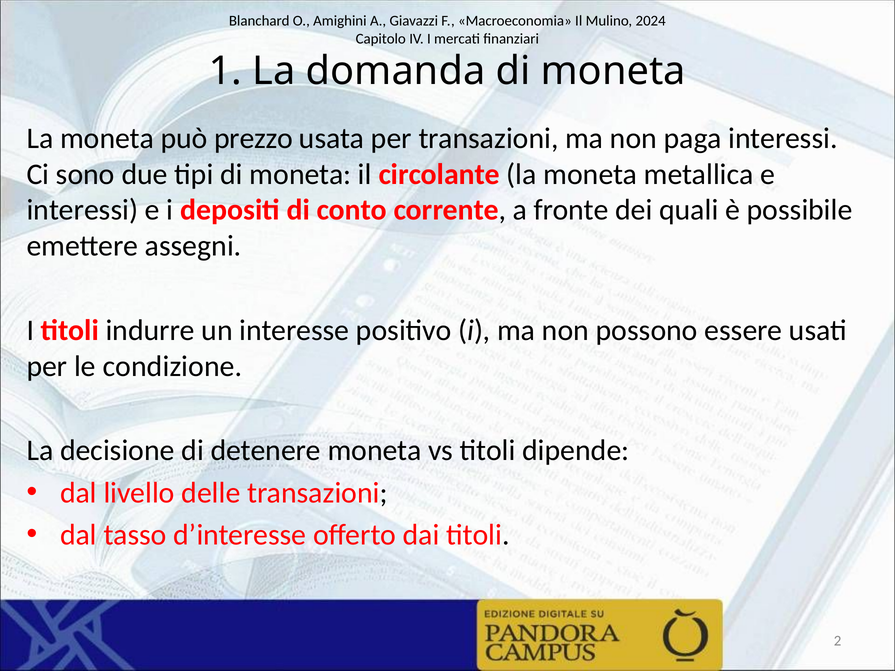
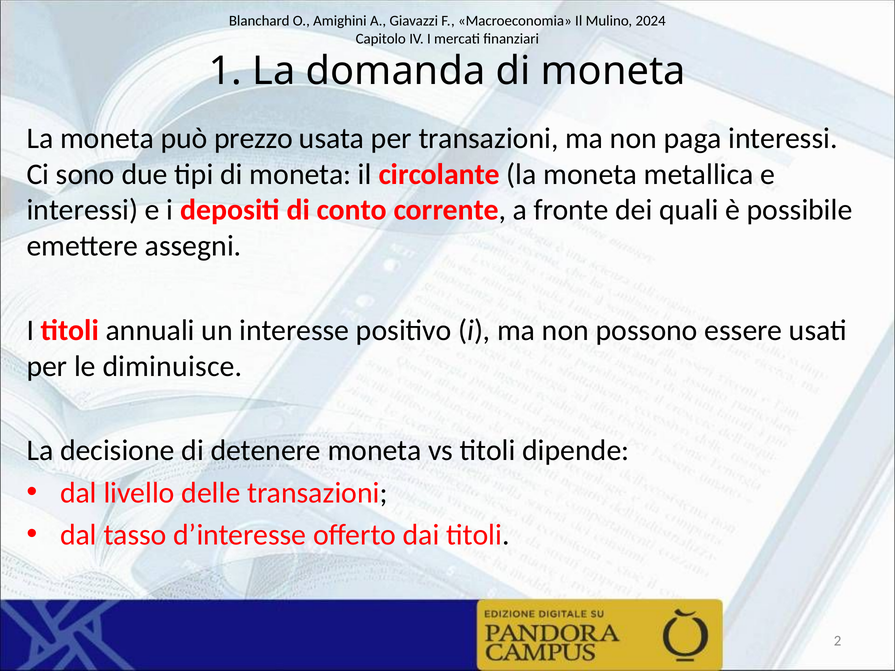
indurre: indurre -> annuali
condizione: condizione -> diminuisce
